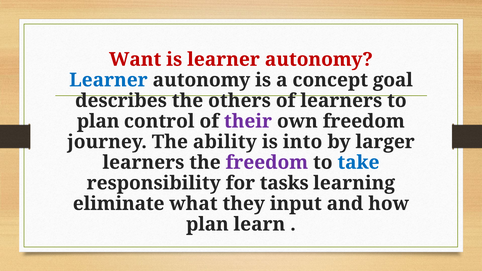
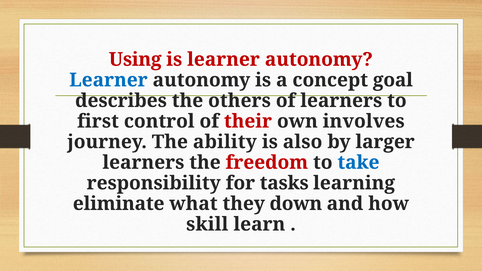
Want: Want -> Using
plan at (98, 121): plan -> first
their colour: purple -> red
own freedom: freedom -> involves
into: into -> also
freedom at (267, 163) colour: purple -> red
input: input -> down
plan at (207, 224): plan -> skill
